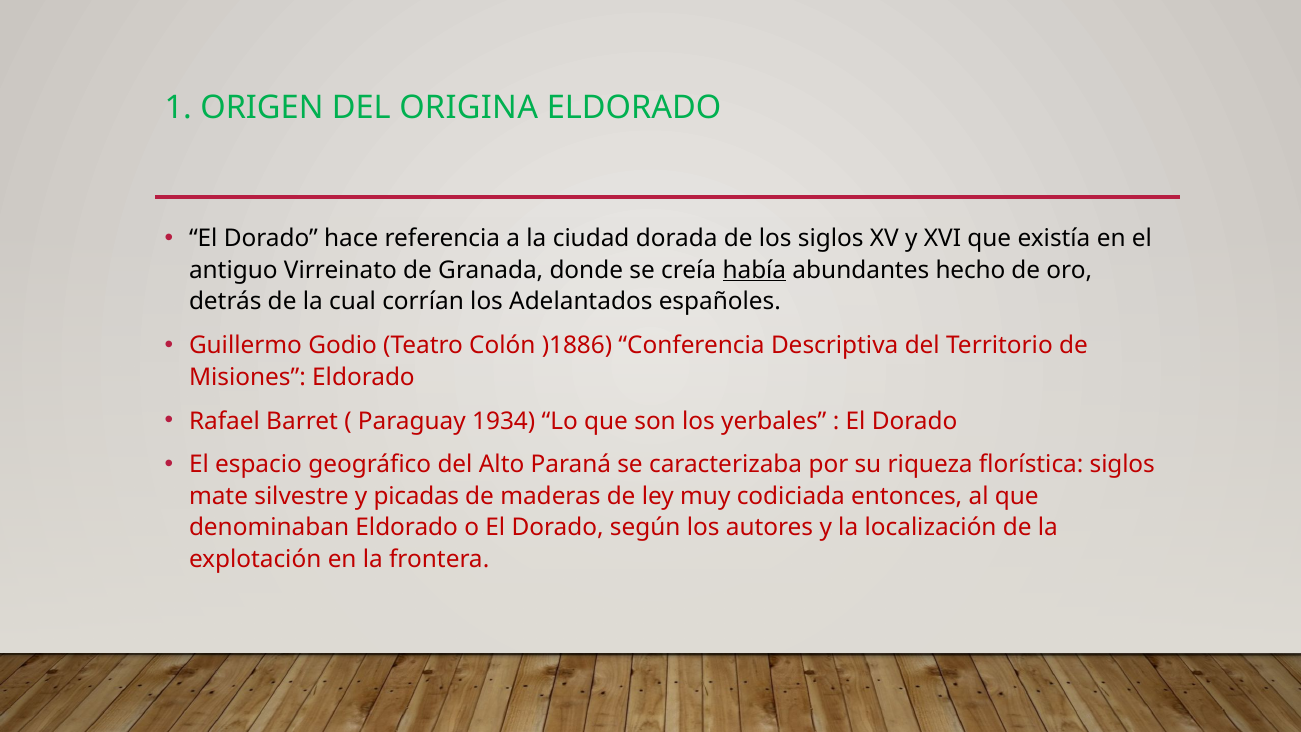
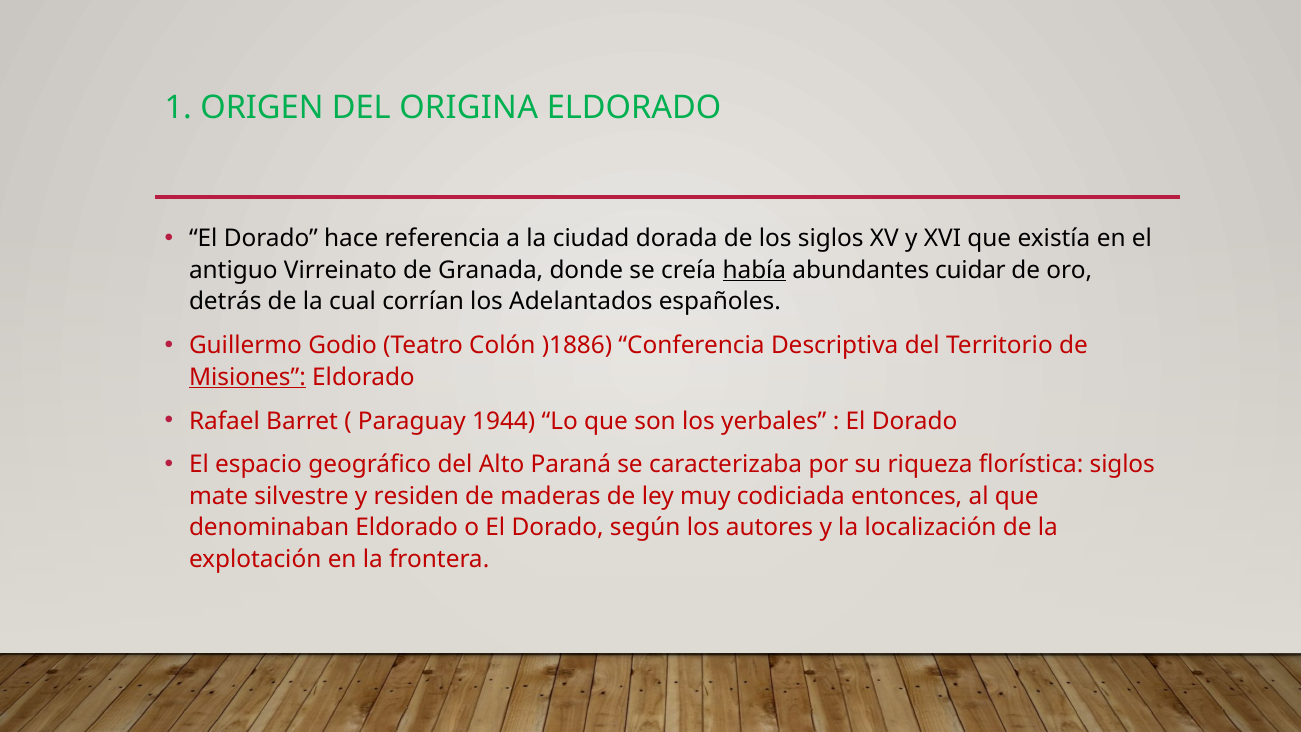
hecho: hecho -> cuidar
Misiones underline: none -> present
1934: 1934 -> 1944
picadas: picadas -> residen
